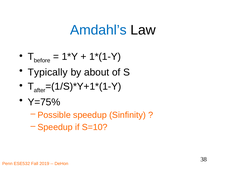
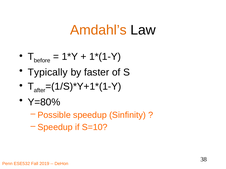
Amdahl’s colour: blue -> orange
about: about -> faster
Y=75%: Y=75% -> Y=80%
